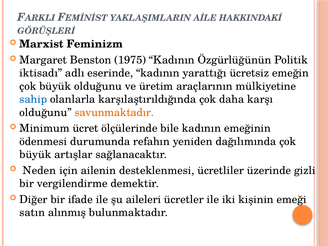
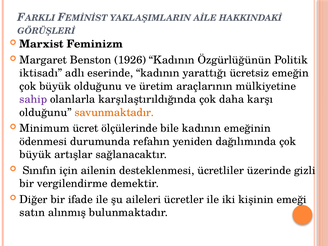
1975: 1975 -> 1926
sahip colour: blue -> purple
Neden: Neden -> Sınıfın
